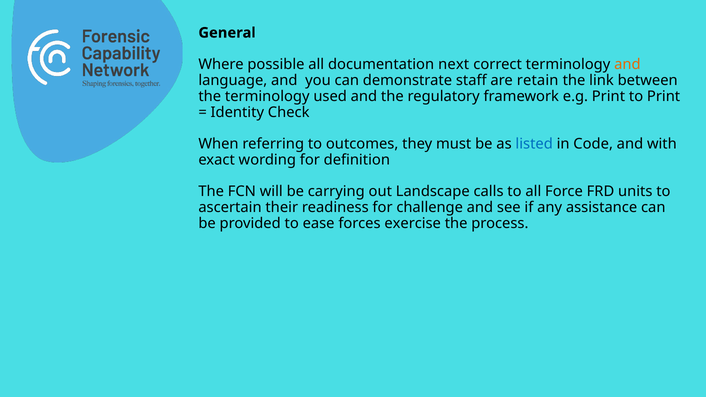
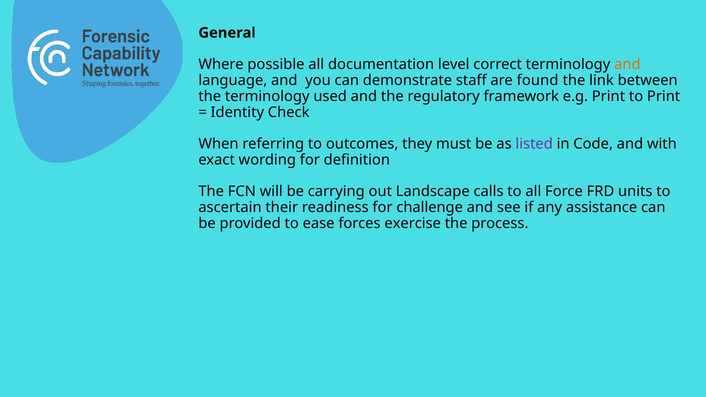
next: next -> level
retain: retain -> found
listed colour: blue -> purple
